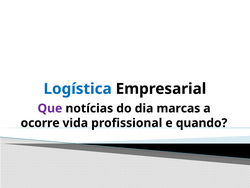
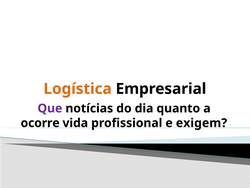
Logística colour: blue -> orange
marcas: marcas -> quanto
quando: quando -> exigem
